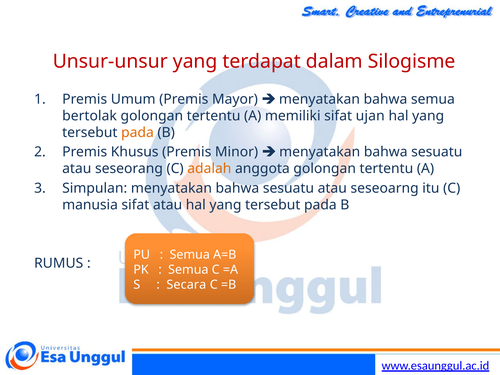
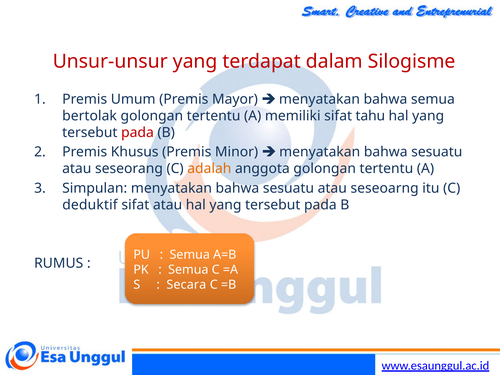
ujan: ujan -> tahu
pada at (137, 133) colour: orange -> red
manusia: manusia -> deduktif
